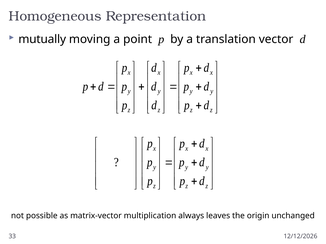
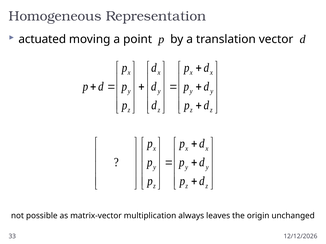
mutually: mutually -> actuated
